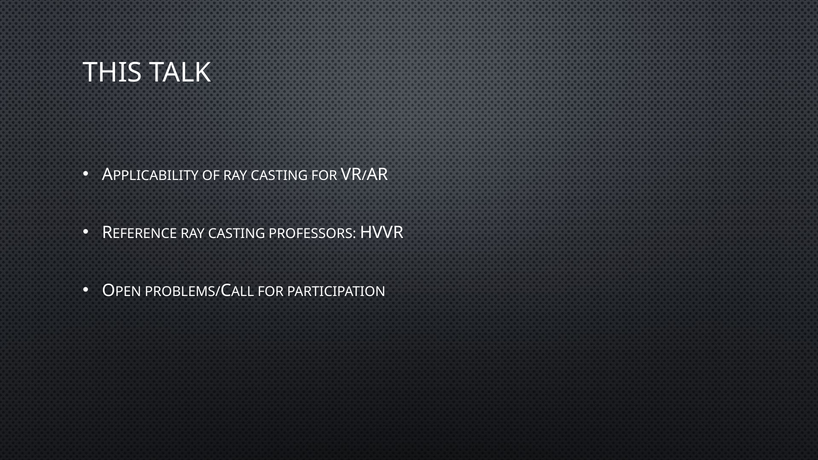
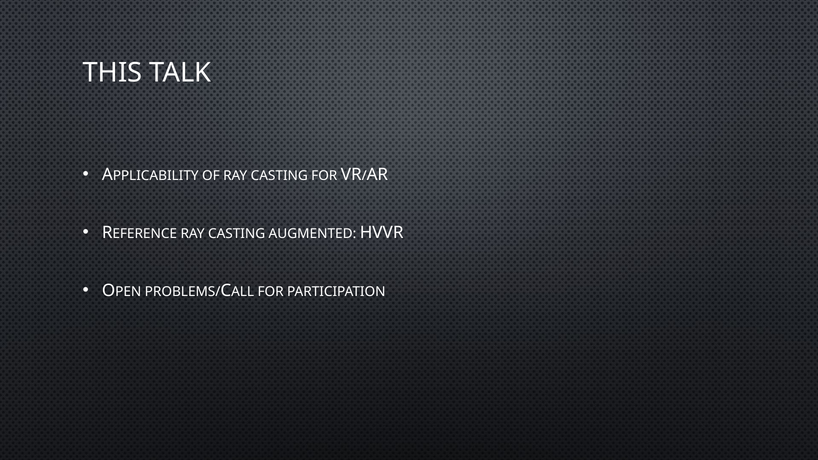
PROFESSORS: PROFESSORS -> AUGMENTED
